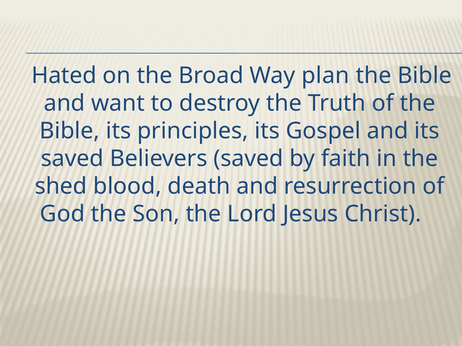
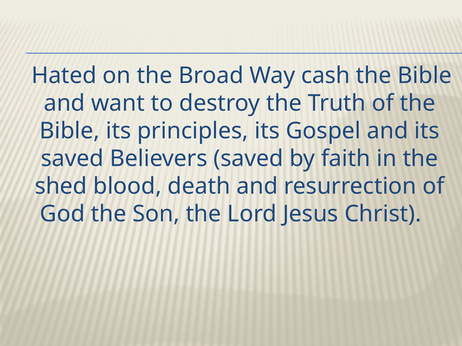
plan: plan -> cash
